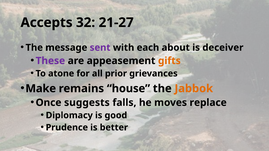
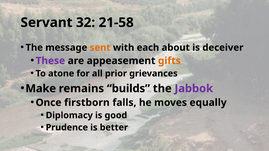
Accepts: Accepts -> Servant
21-27: 21-27 -> 21-58
sent colour: purple -> orange
house: house -> builds
Jabbok colour: orange -> purple
suggests: suggests -> firstborn
replace: replace -> equally
